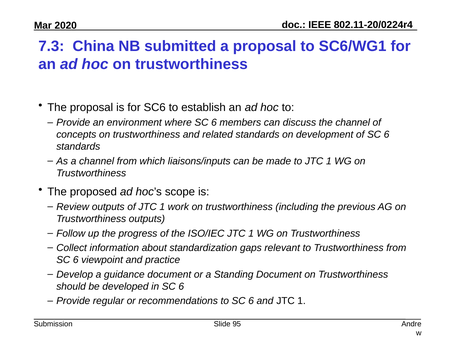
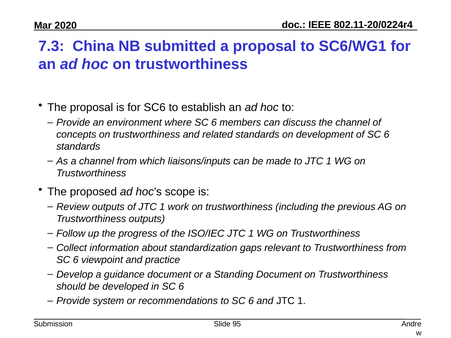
regular: regular -> system
